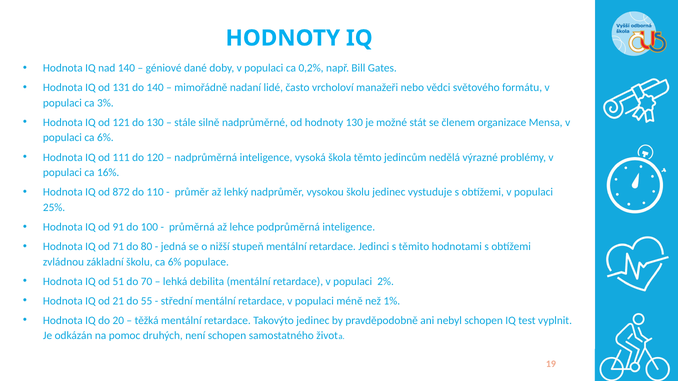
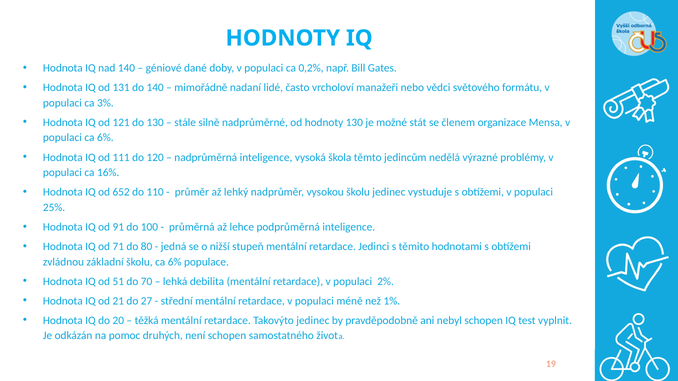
872: 872 -> 652
55: 55 -> 27
